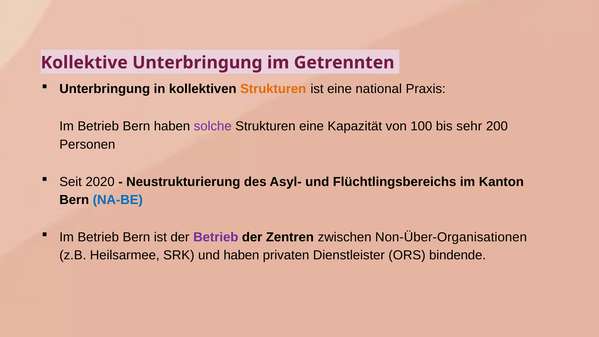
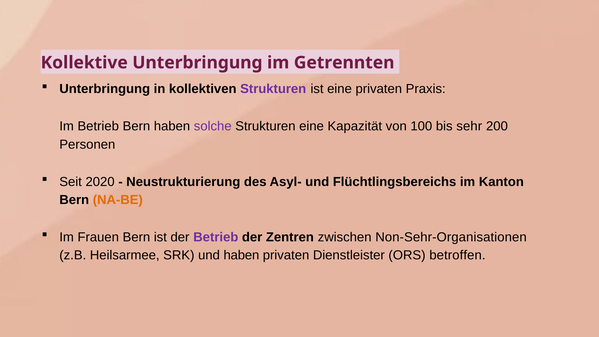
Strukturen at (273, 89) colour: orange -> purple
eine national: national -> privaten
NA-BE colour: blue -> orange
Betrieb at (98, 237): Betrieb -> Frauen
Non-Über-Organisationen: Non-Über-Organisationen -> Non-Sehr-Organisationen
bindende: bindende -> betroffen
